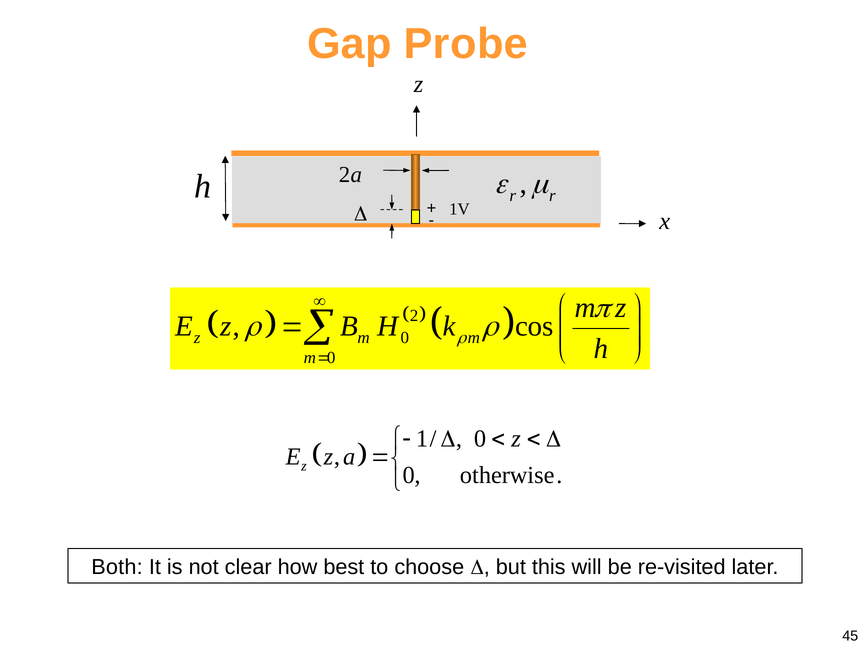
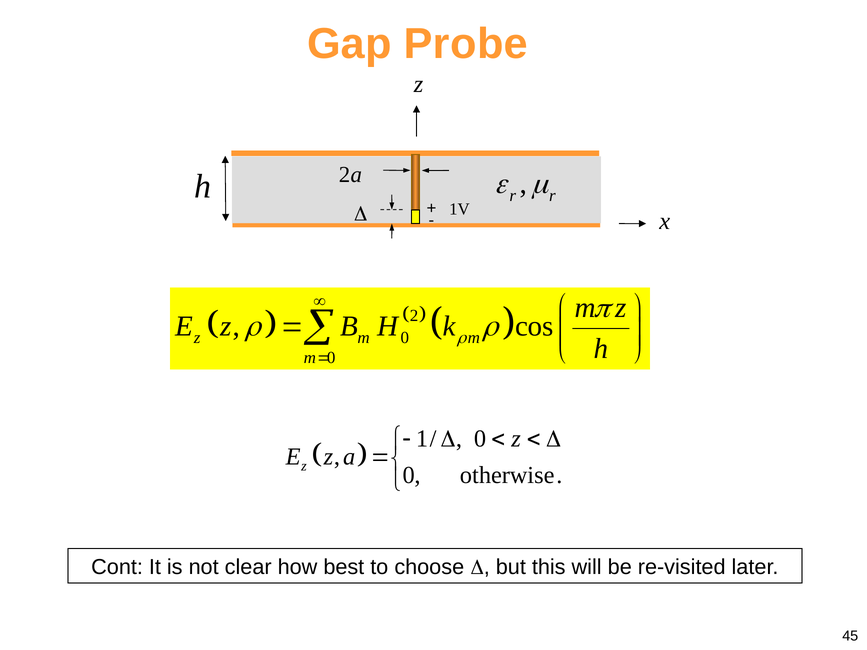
Both: Both -> Cont
